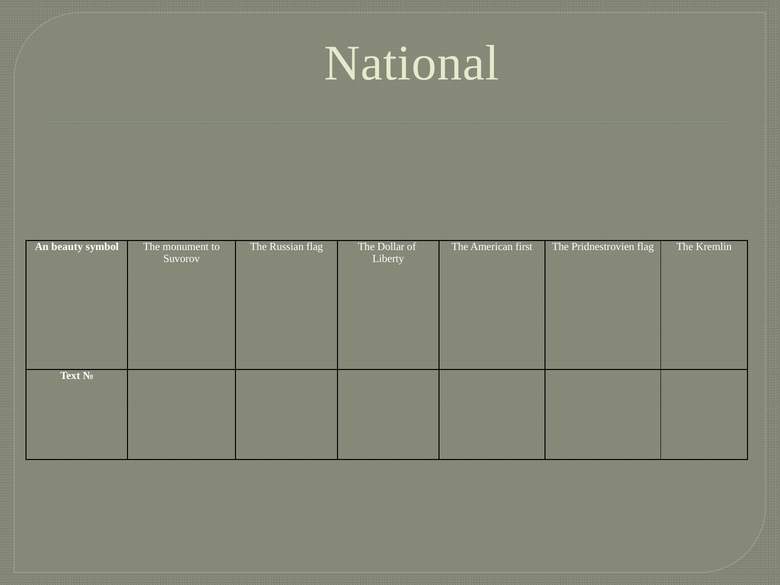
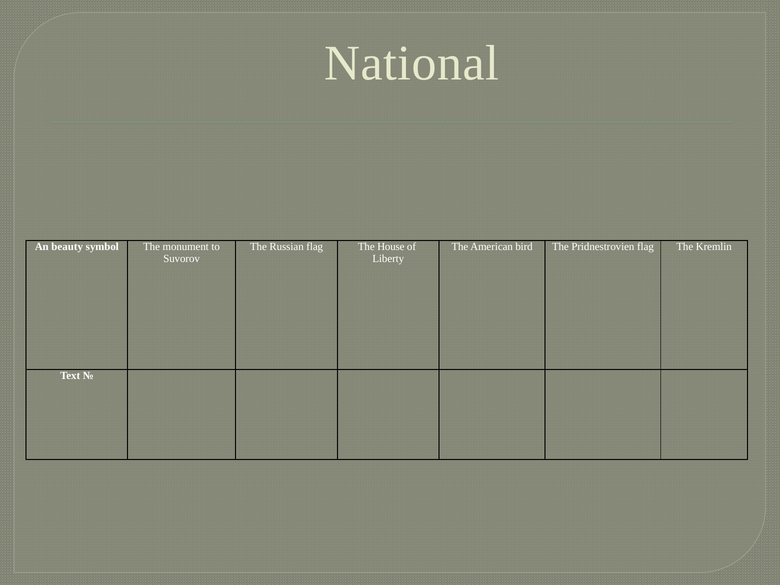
Dollar: Dollar -> House
first: first -> bird
